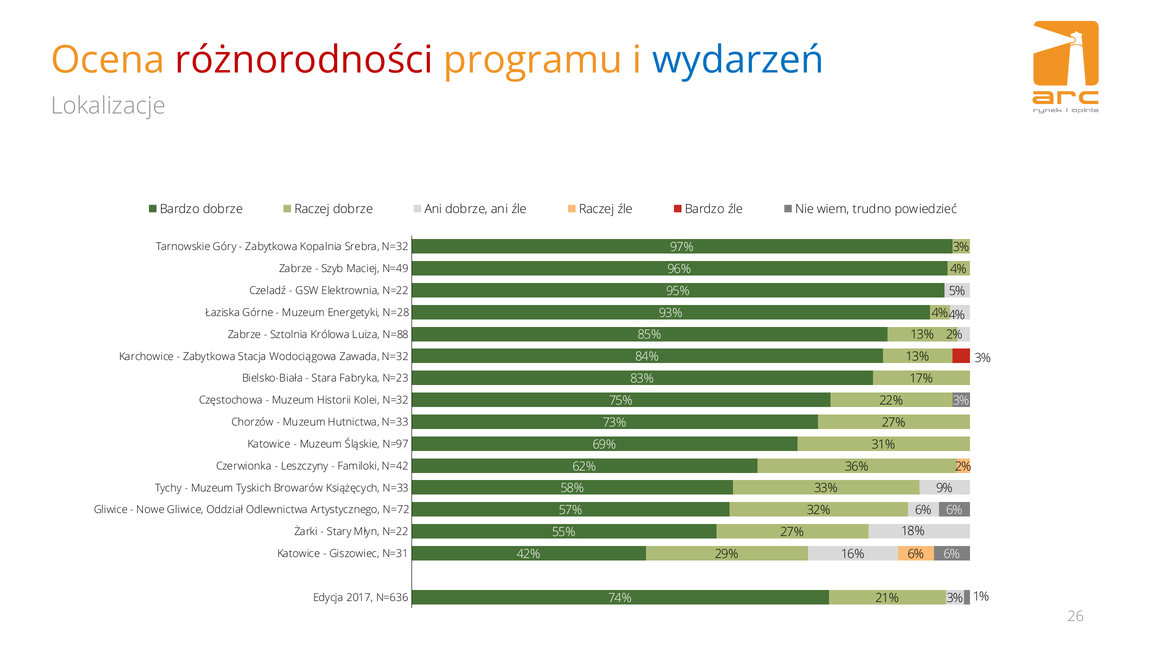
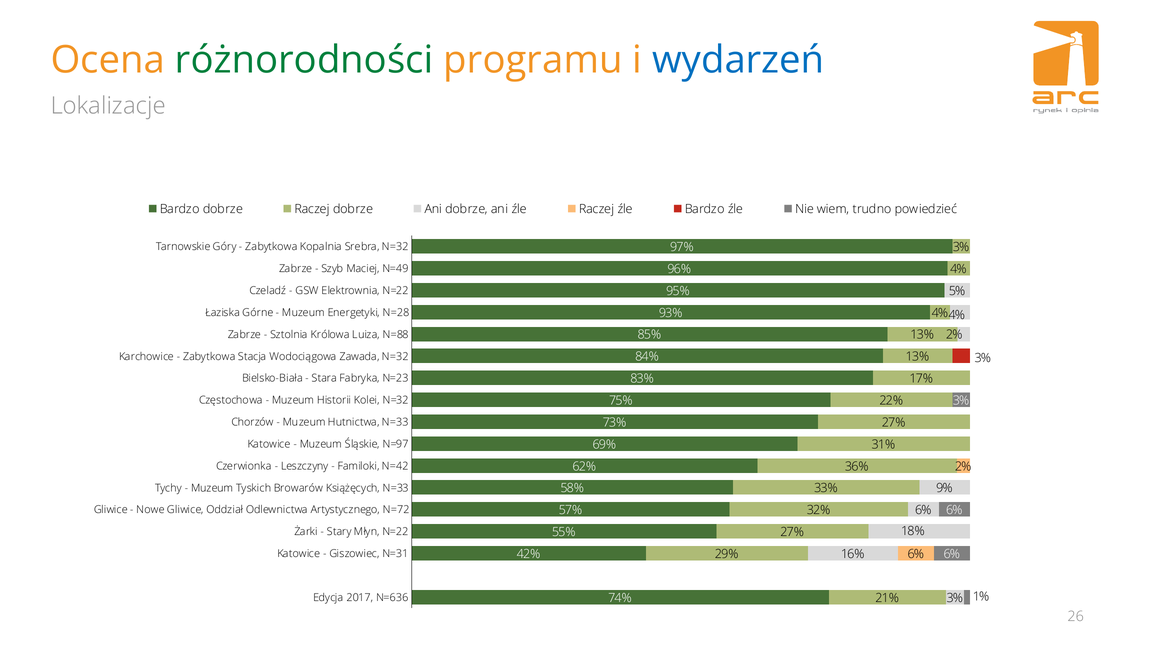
różnorodności colour: red -> green
